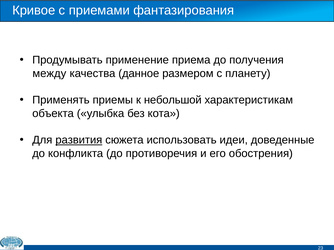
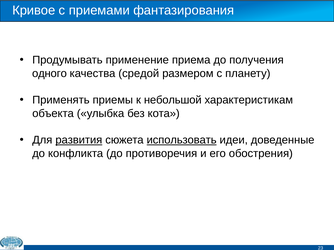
между: между -> одного
данное: данное -> средой
использовать underline: none -> present
